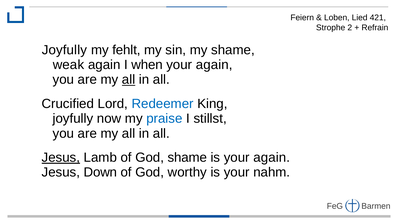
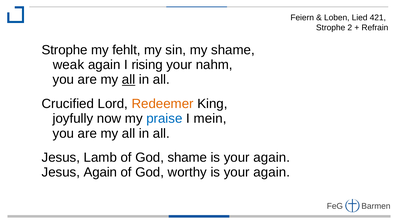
Joyfully at (64, 50): Joyfully -> Strophe
when: when -> rising
again at (214, 65): again -> nahm
Redeemer colour: blue -> orange
stillst: stillst -> mein
Jesus at (61, 157) underline: present -> none
Jesus Down: Down -> Again
worthy is your nahm: nahm -> again
